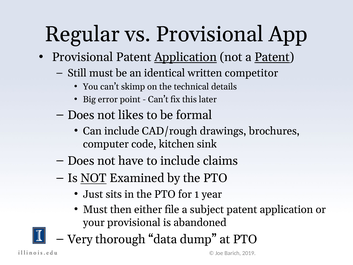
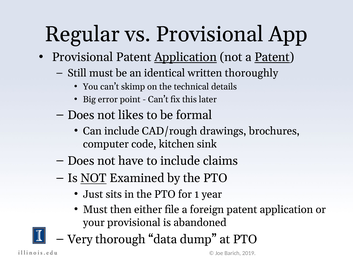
competitor: competitor -> thoroughly
subject: subject -> foreign
